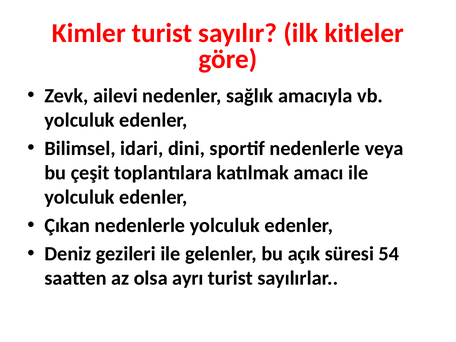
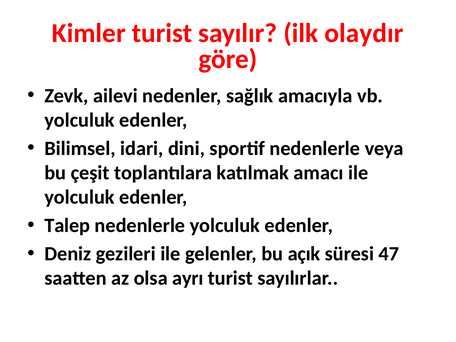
kitleler: kitleler -> olaydır
Çıkan: Çıkan -> Talep
54: 54 -> 47
